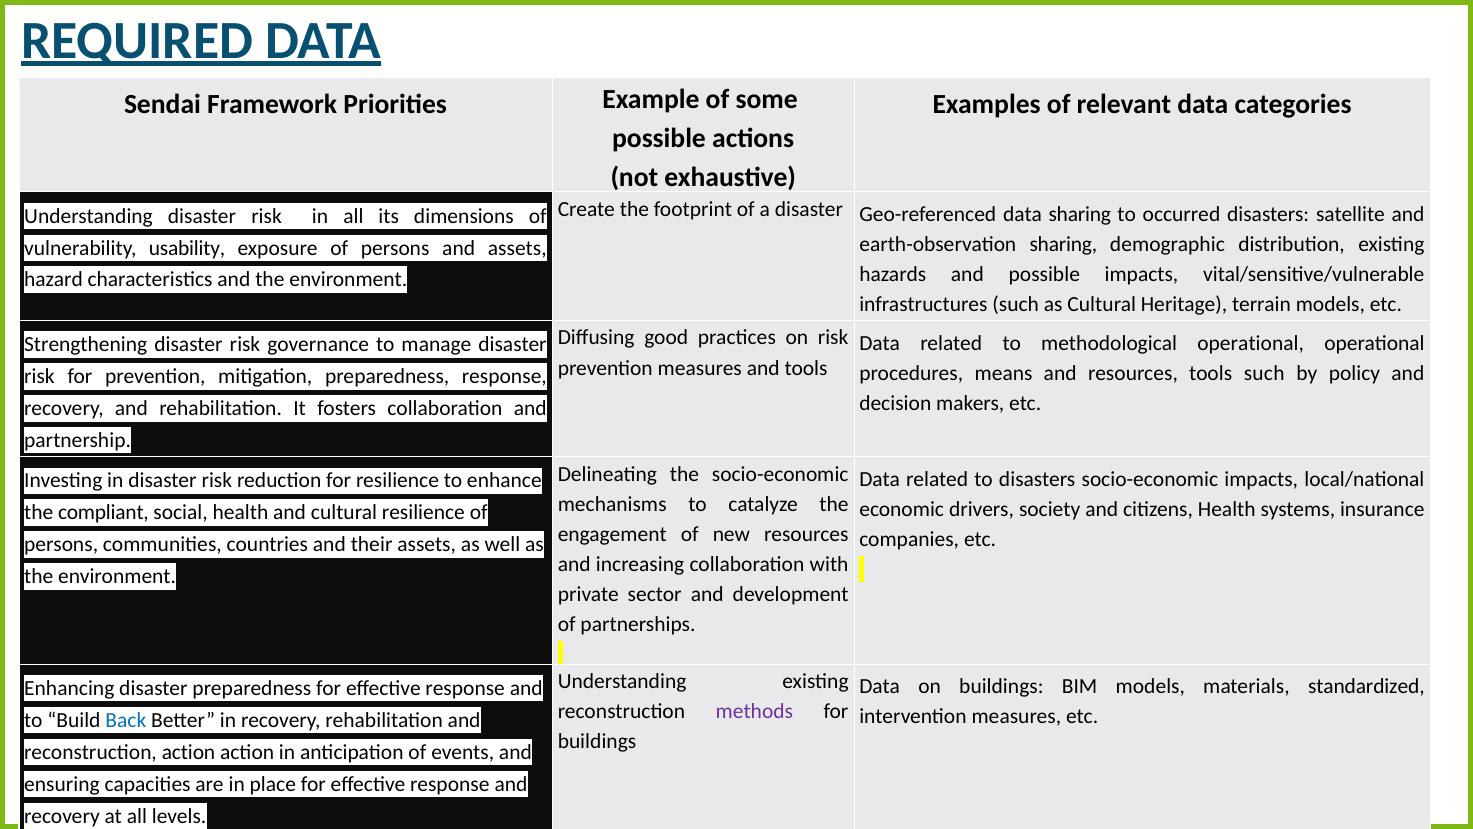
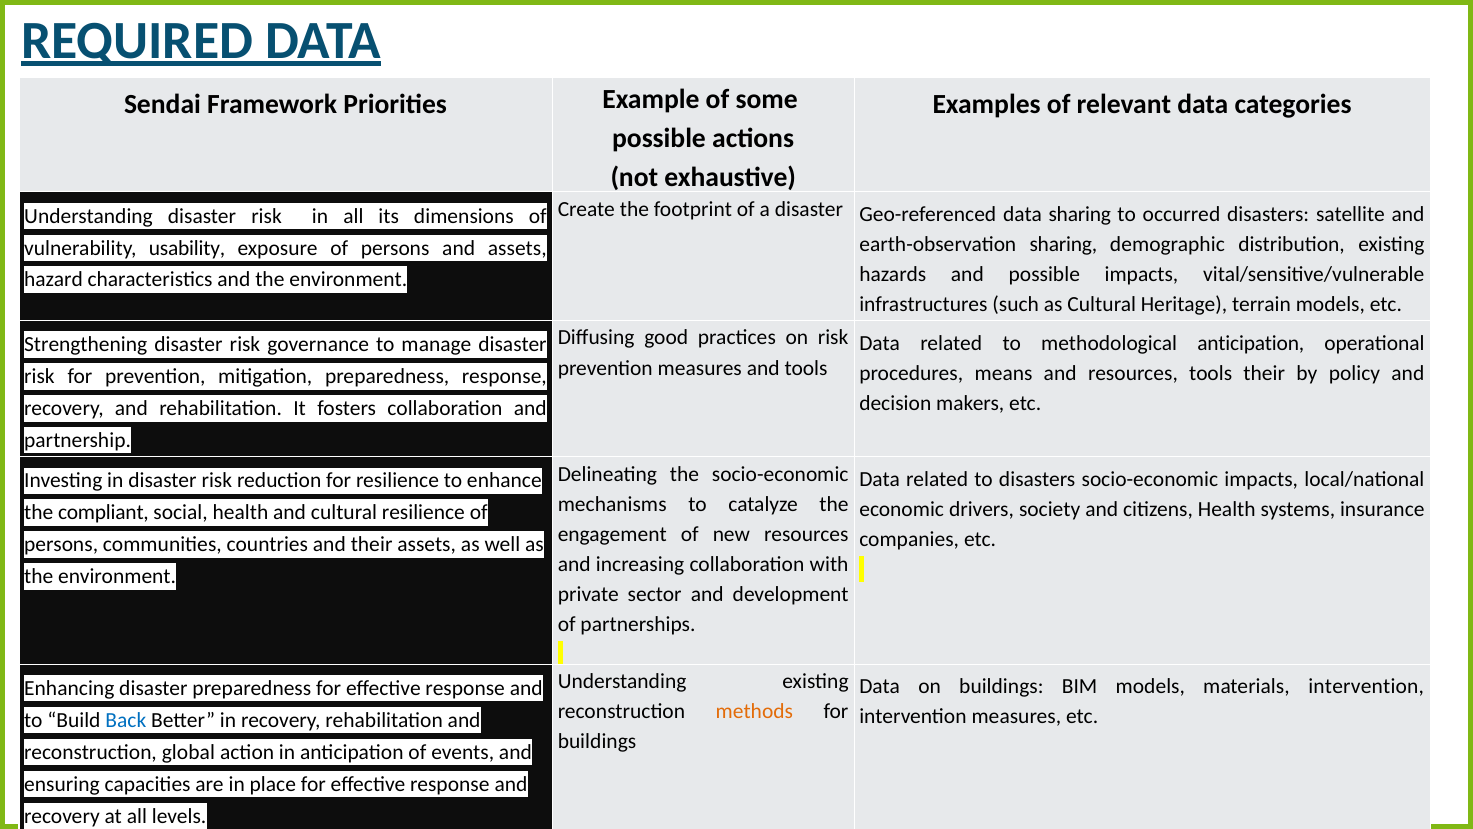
methodological operational: operational -> anticipation
tools such: such -> their
materials standardized: standardized -> intervention
methods colour: purple -> orange
reconstruction action: action -> global
